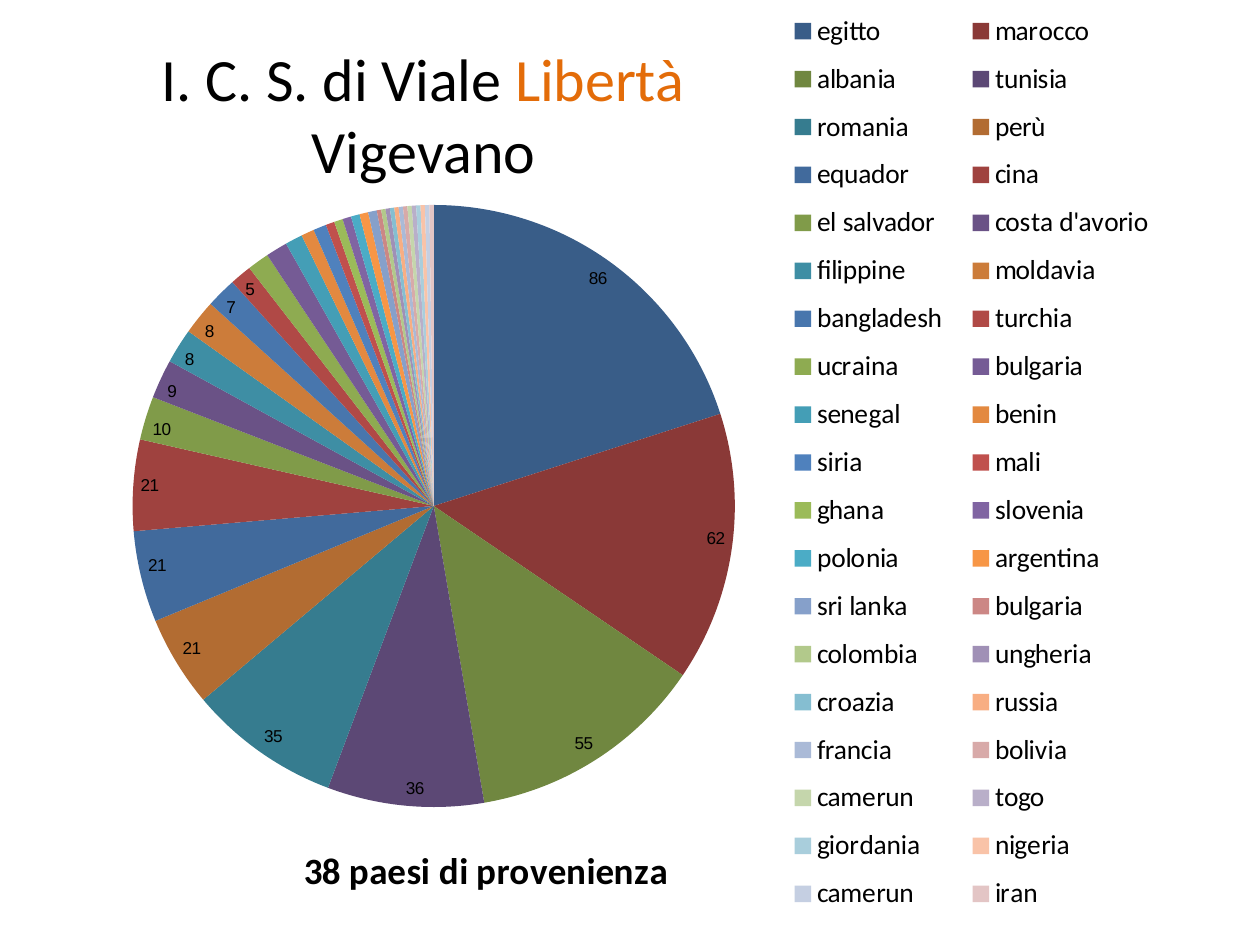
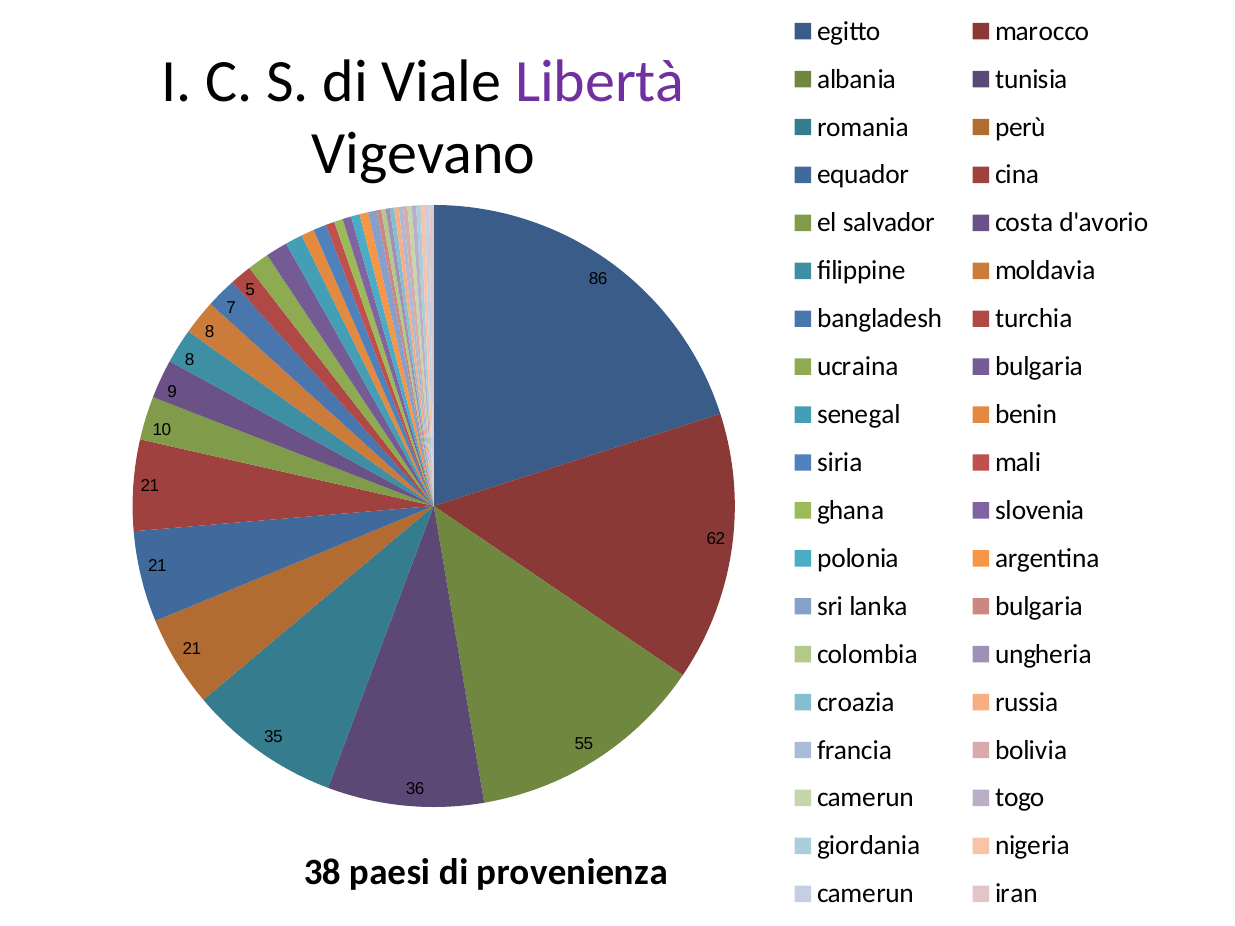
Libertà colour: orange -> purple
